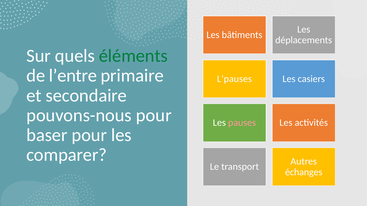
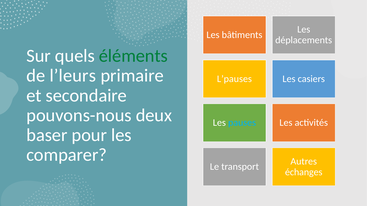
l’entre: l’entre -> l’leurs
pouvons-nous pour: pour -> deux
pauses colour: pink -> light blue
